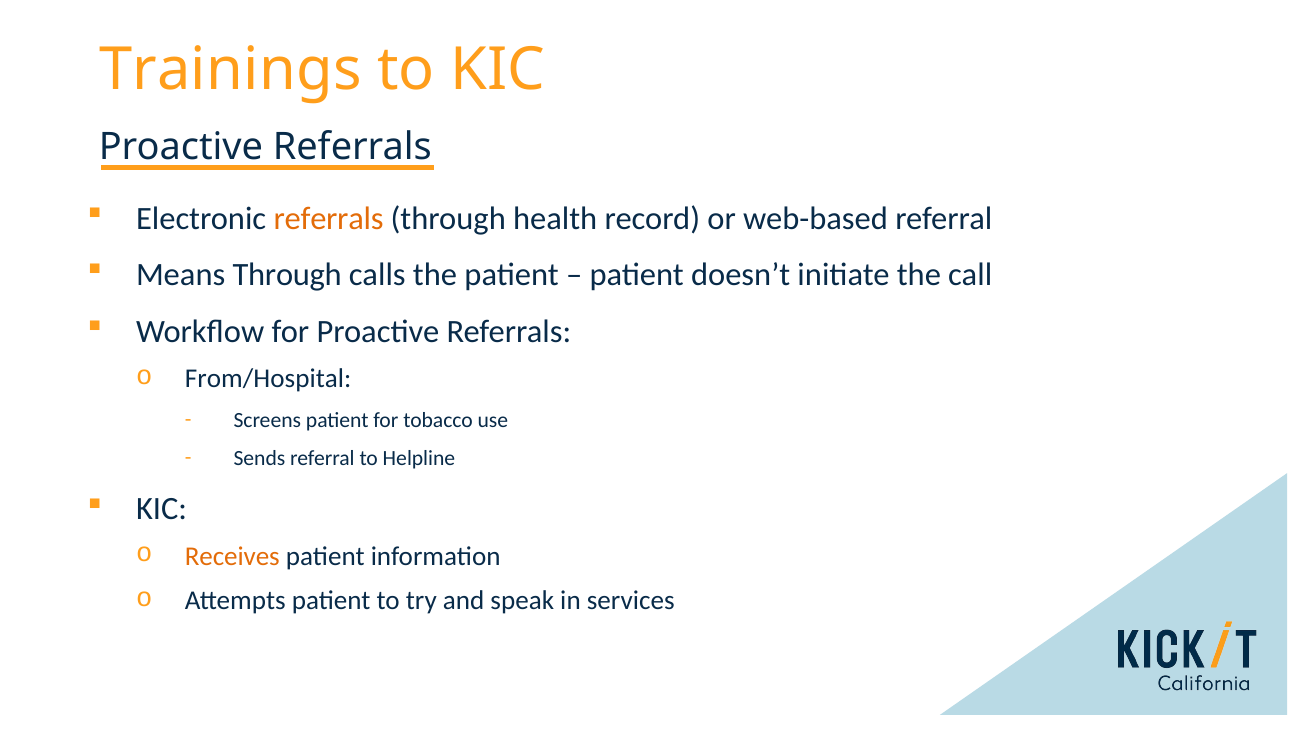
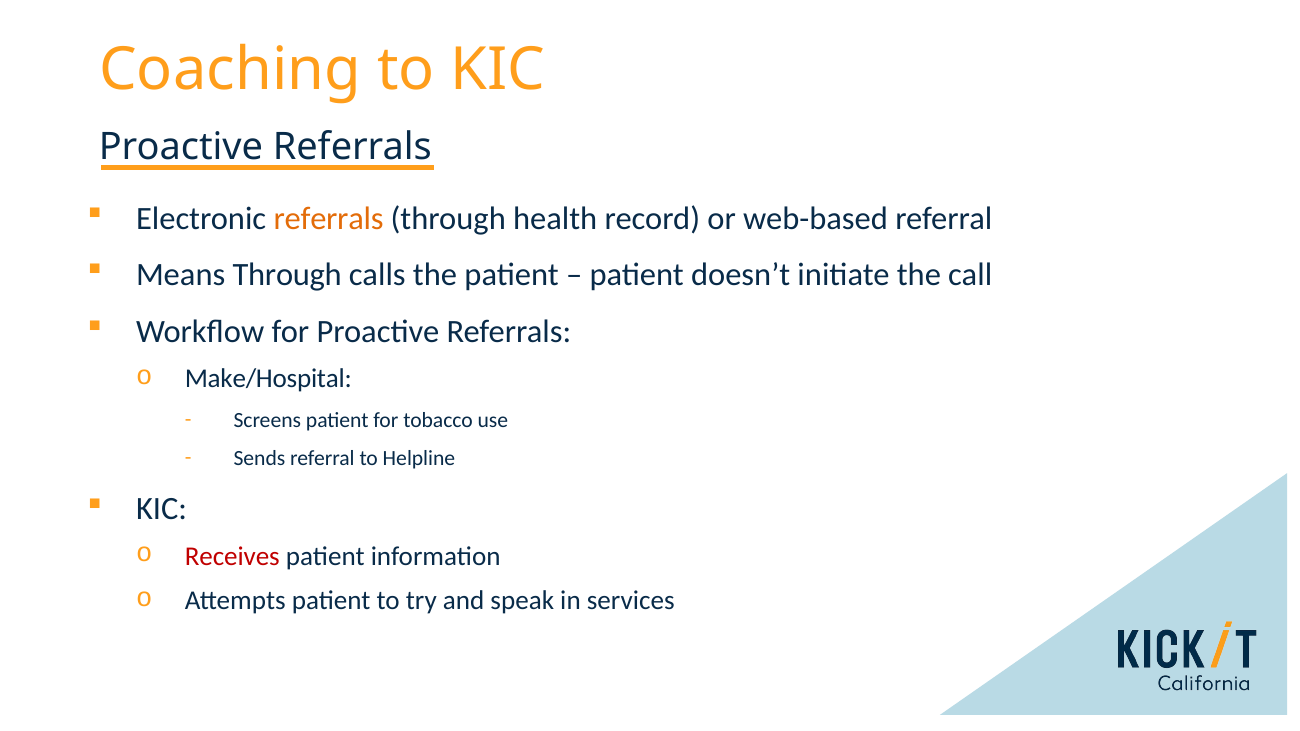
Trainings: Trainings -> Coaching
From/Hospital: From/Hospital -> Make/Hospital
Receives colour: orange -> red
